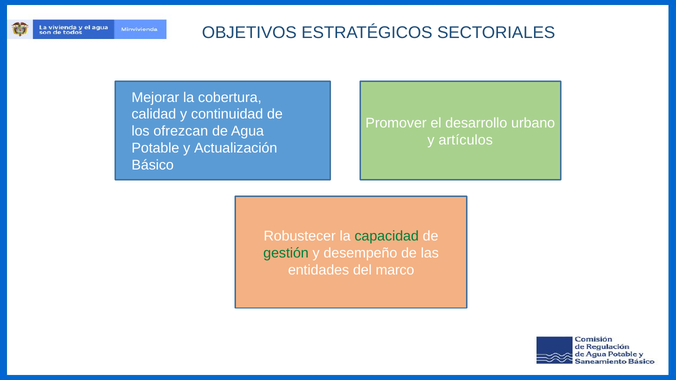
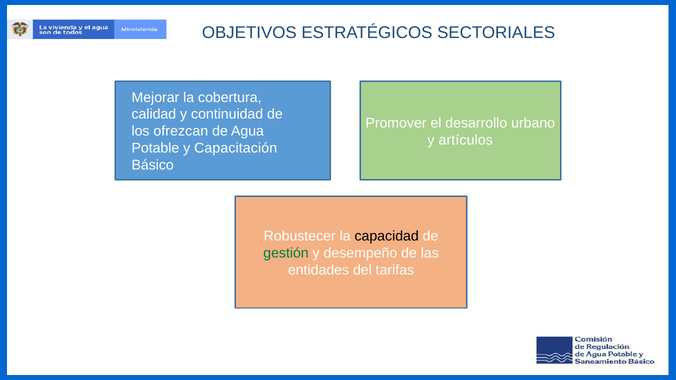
Actualización: Actualización -> Capacitación
capacidad colour: green -> black
marco: marco -> tarifas
